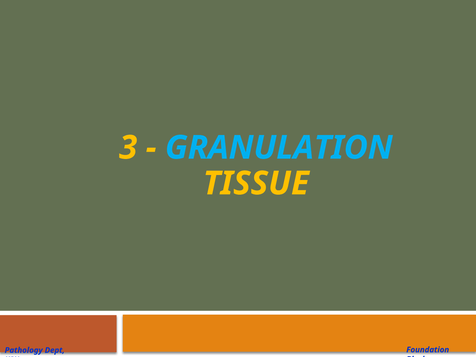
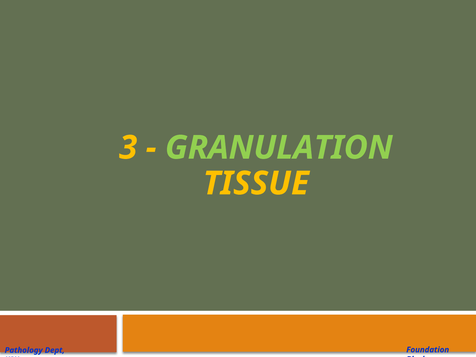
GRANULATION colour: light blue -> light green
